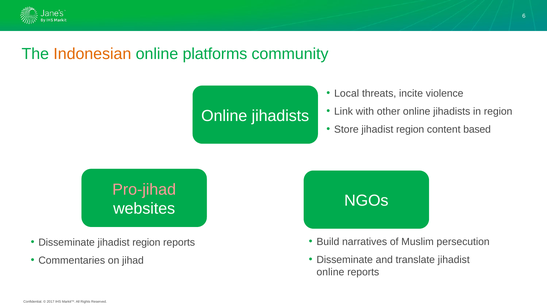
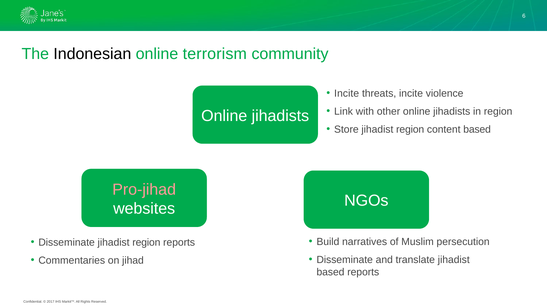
Indonesian colour: orange -> black
platforms: platforms -> terrorism
Local at (347, 93): Local -> Incite
online at (330, 272): online -> based
